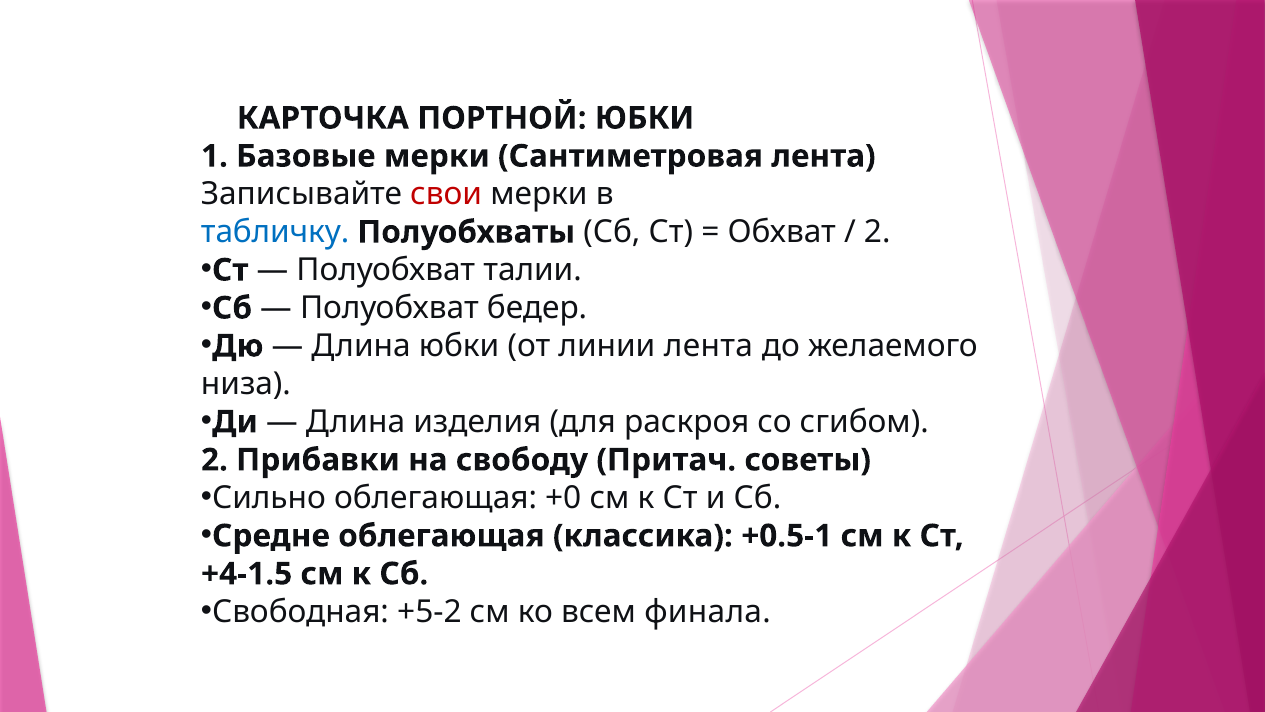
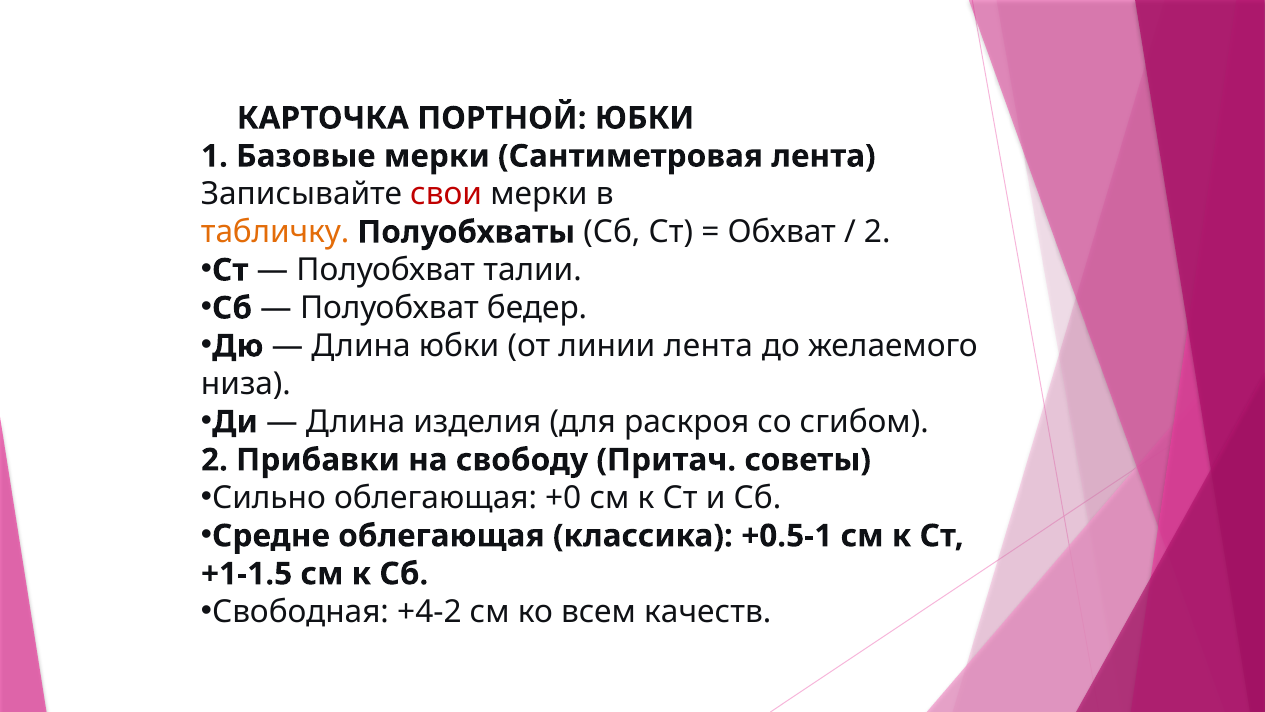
табличку colour: blue -> orange
+4-1.5: +4-1.5 -> +1-1.5
+5-2: +5-2 -> +4-2
финала: финала -> качеств
